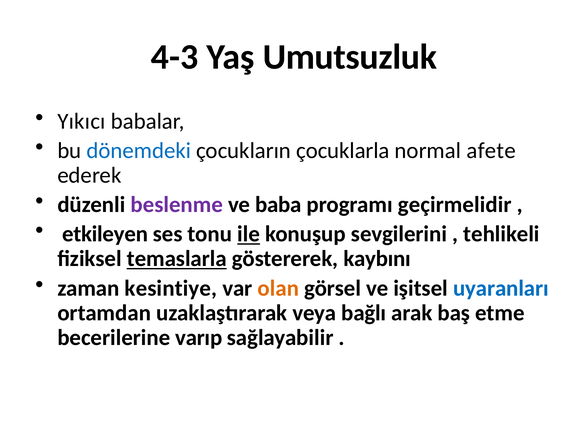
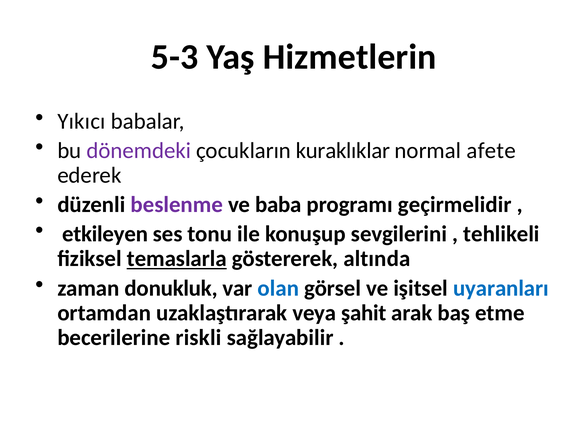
4-3: 4-3 -> 5-3
Umutsuzluk: Umutsuzluk -> Hizmetlerin
dönemdeki colour: blue -> purple
çocuklarla: çocuklarla -> kuraklıklar
ile underline: present -> none
kaybını: kaybını -> altında
kesintiye: kesintiye -> donukluk
olan colour: orange -> blue
bağlı: bağlı -> şahit
varıp: varıp -> riskli
